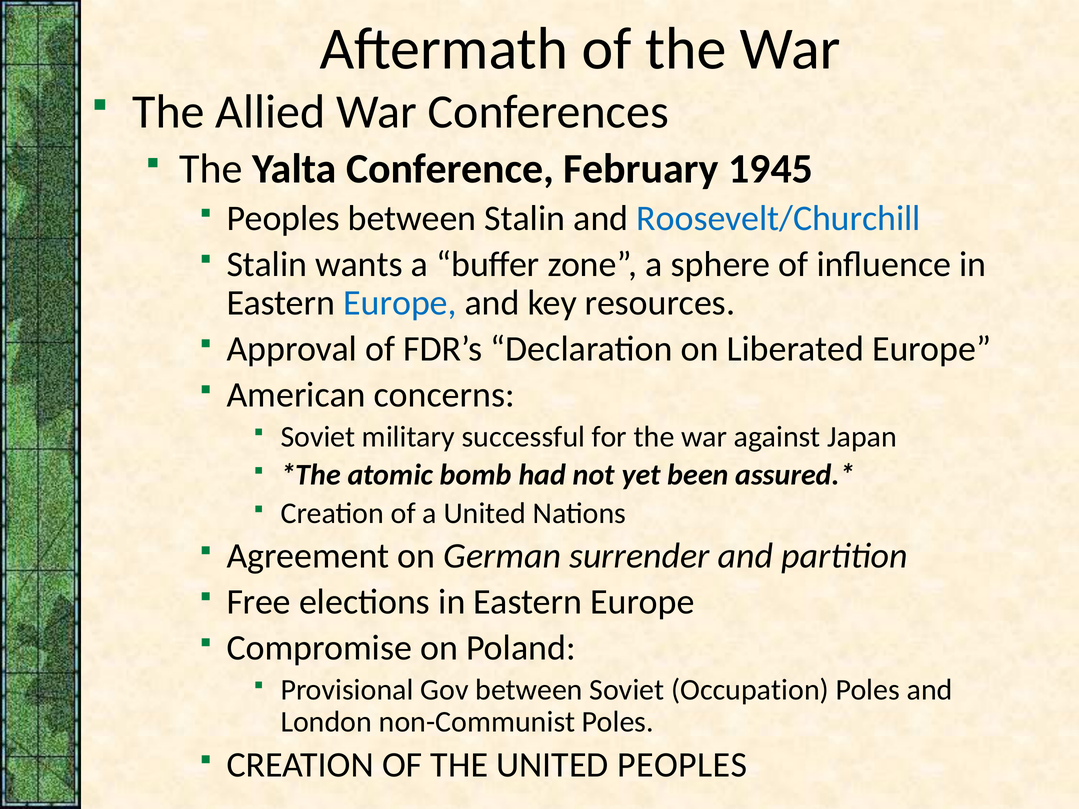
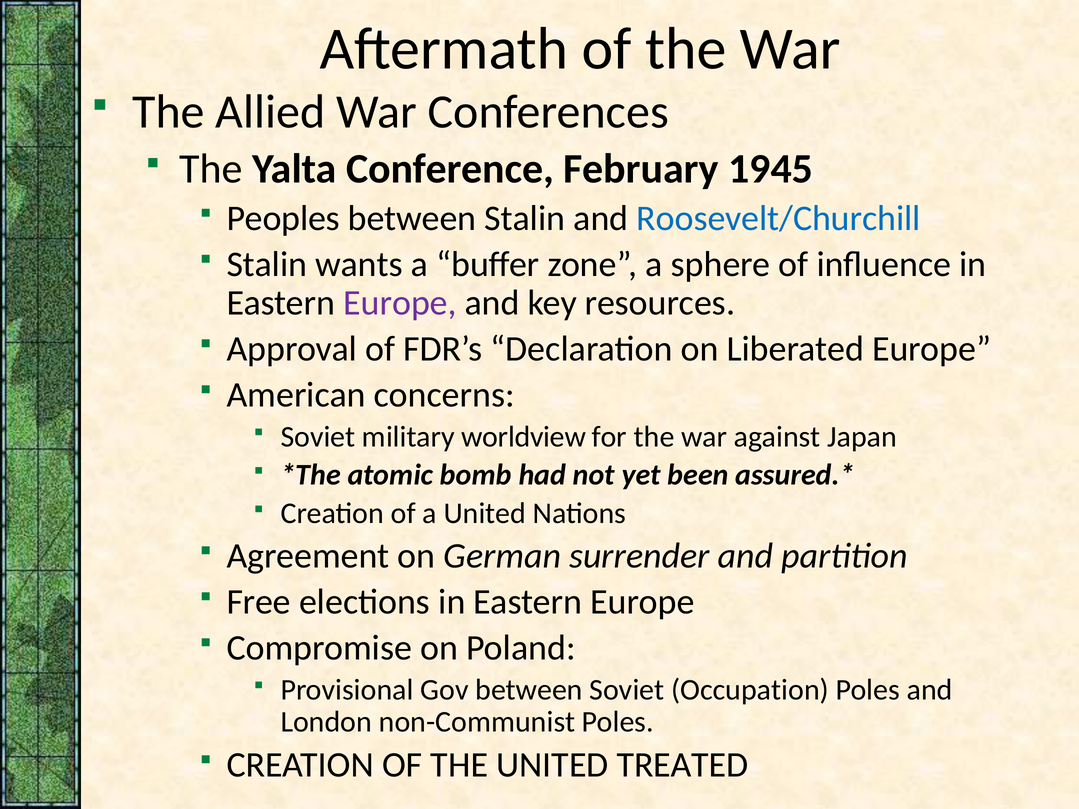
Europe at (400, 303) colour: blue -> purple
successful: successful -> worldview
UNITED PEOPLES: PEOPLES -> TREATED
